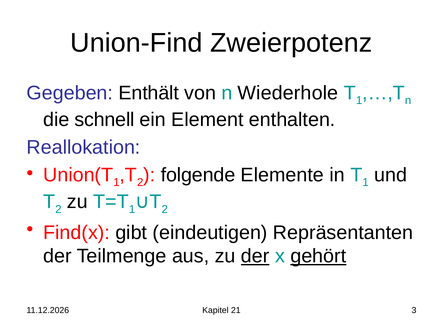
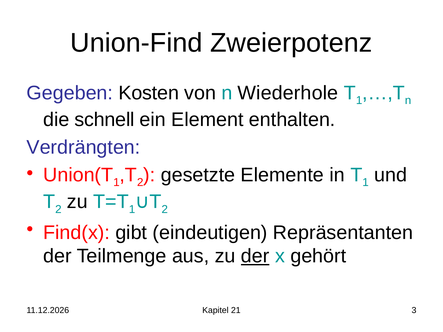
Enthält: Enthält -> Kosten
Reallokation: Reallokation -> Verdrängten
folgende: folgende -> gesetzte
gehört underline: present -> none
